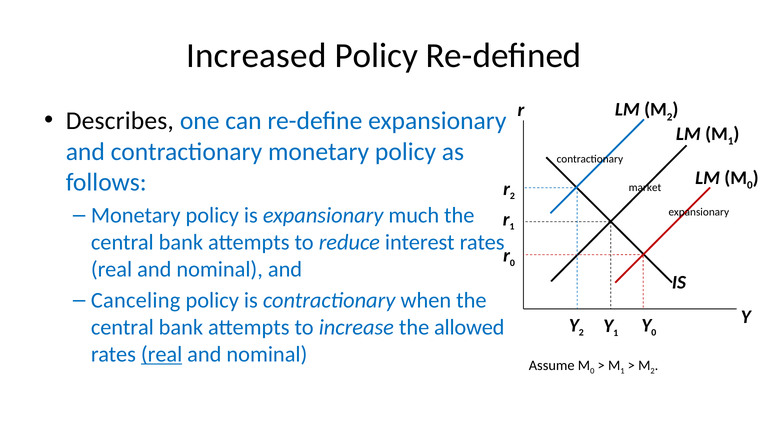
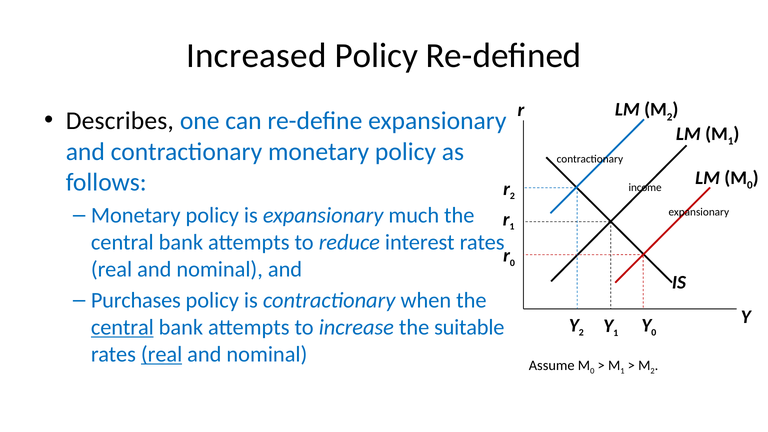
market: market -> income
Canceling: Canceling -> Purchases
central at (122, 327) underline: none -> present
allowed: allowed -> suitable
